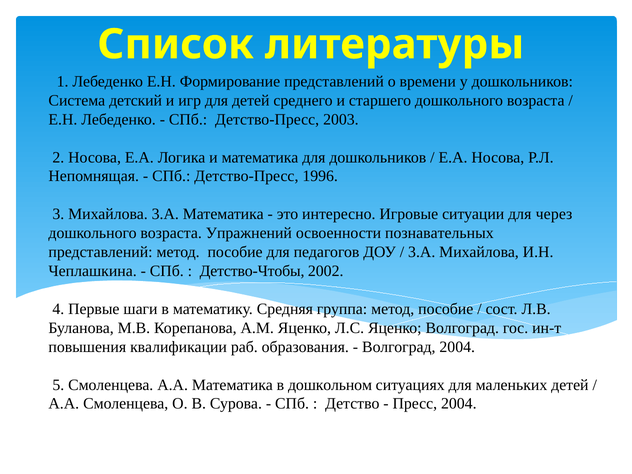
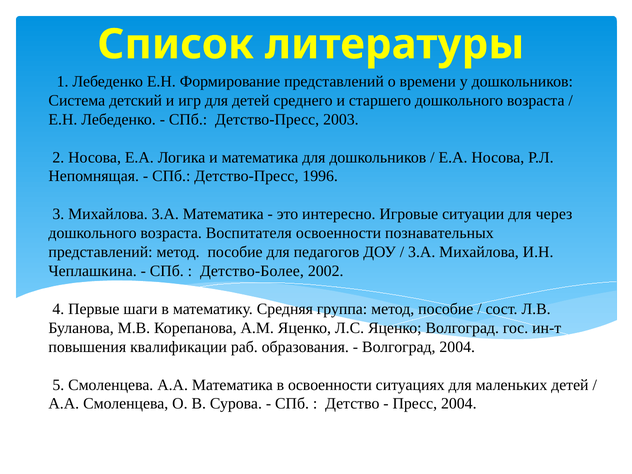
Упражнений: Упражнений -> Воспитателя
Детство-Чтобы: Детство-Чтобы -> Детство-Более
в дошкольном: дошкольном -> освоенности
